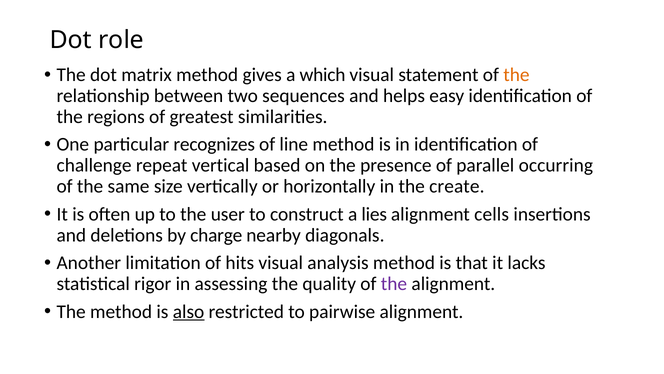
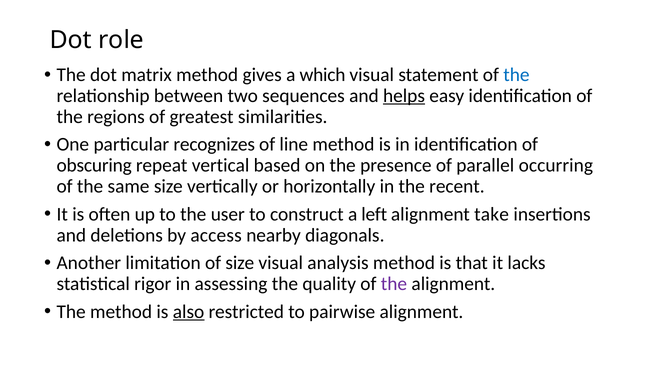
the at (516, 75) colour: orange -> blue
helps underline: none -> present
challenge: challenge -> obscuring
create: create -> recent
lies: lies -> left
cells: cells -> take
charge: charge -> access
of hits: hits -> size
